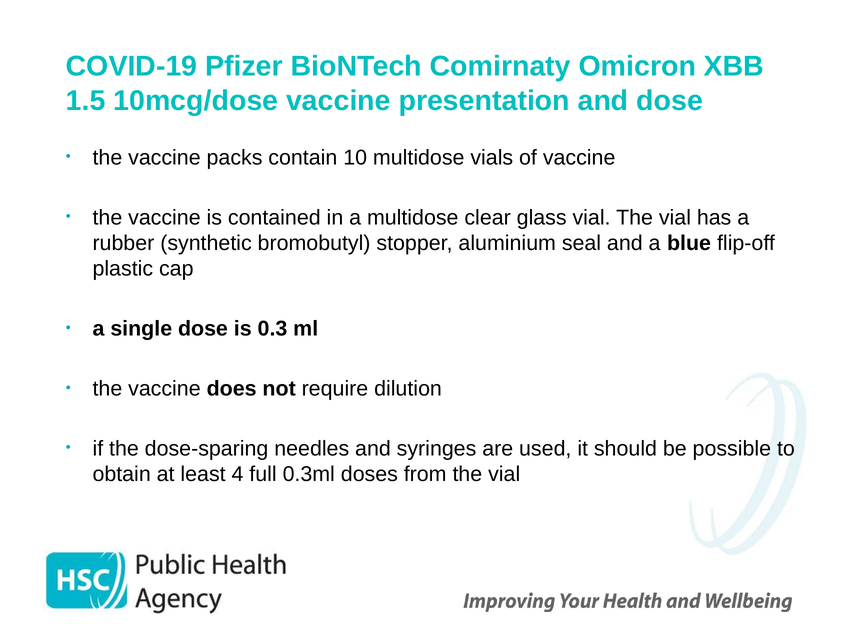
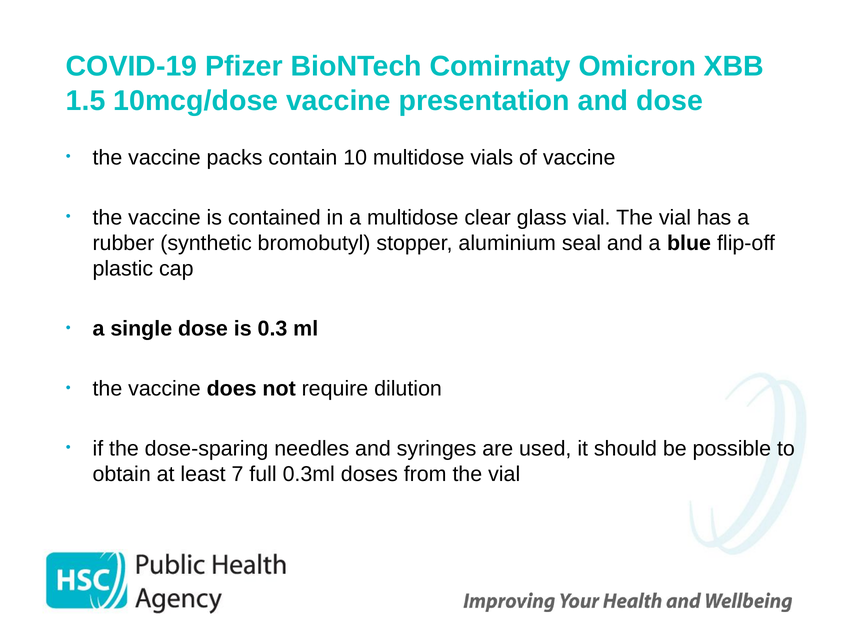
4: 4 -> 7
